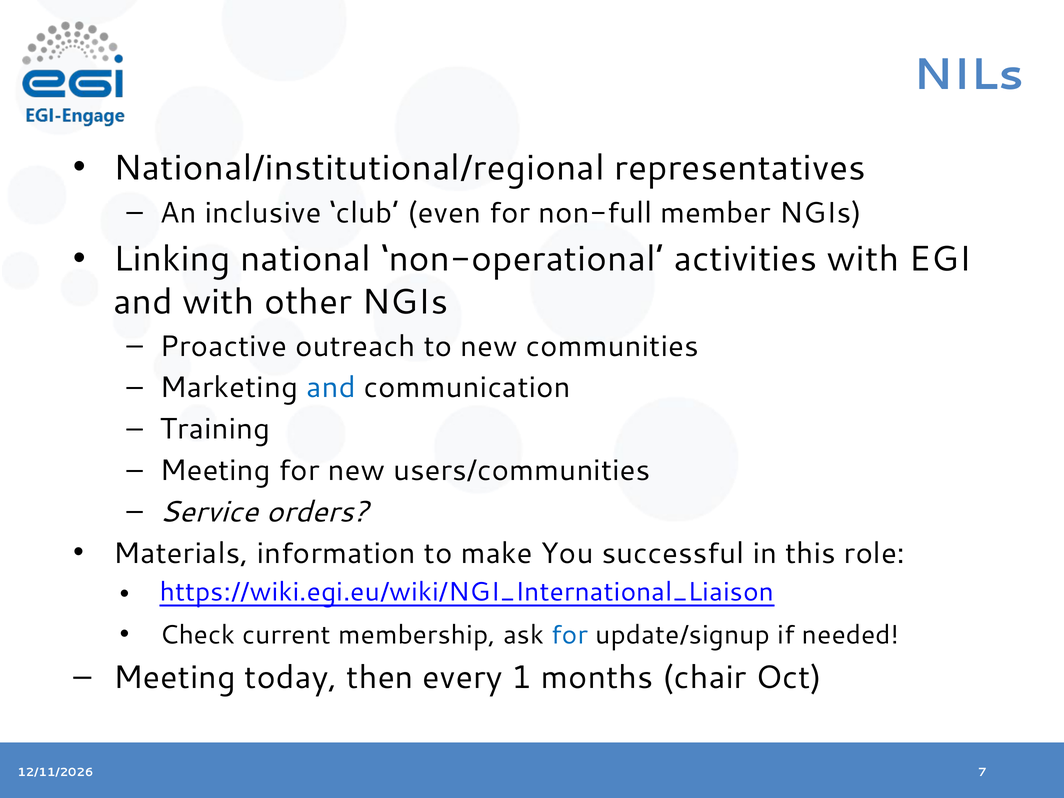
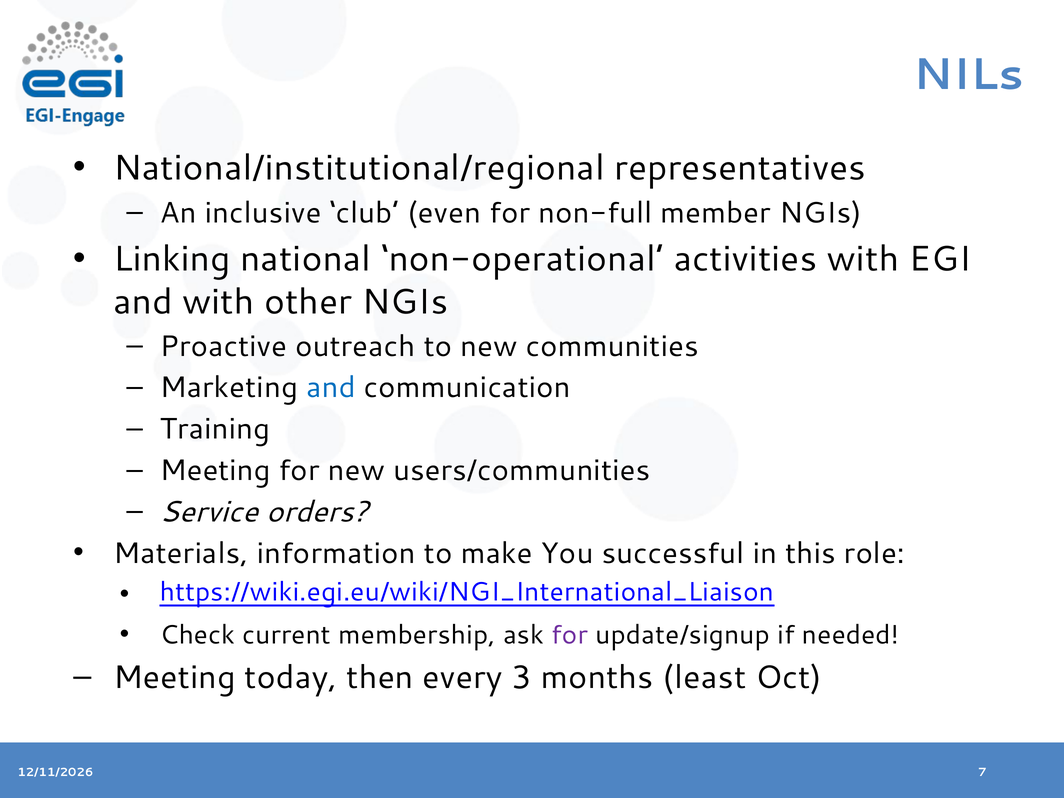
for at (570, 635) colour: blue -> purple
1: 1 -> 3
chair: chair -> least
